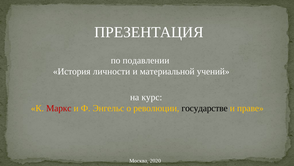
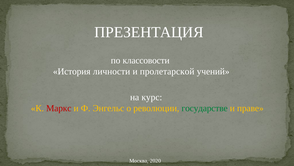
подавлении: подавлении -> классовости
материальной: материальной -> пролетарской
государстве colour: black -> green
